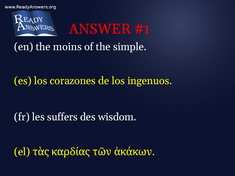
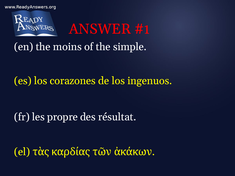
suffers: suffers -> propre
wisdom: wisdom -> résultat
